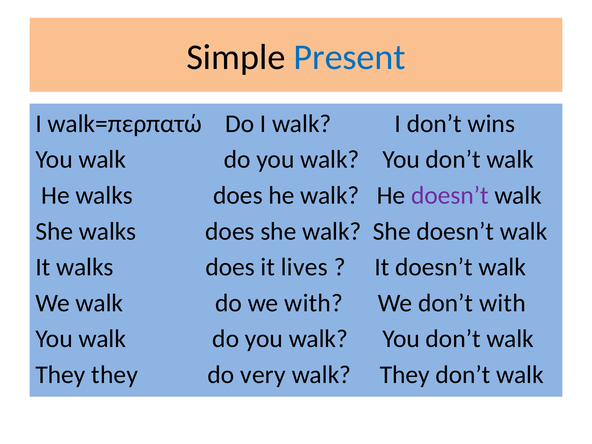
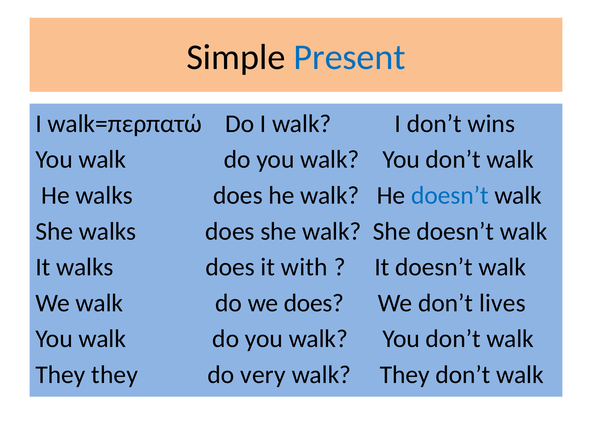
doesn’t at (450, 195) colour: purple -> blue
lives: lives -> with
we with: with -> does
don’t with: with -> lives
